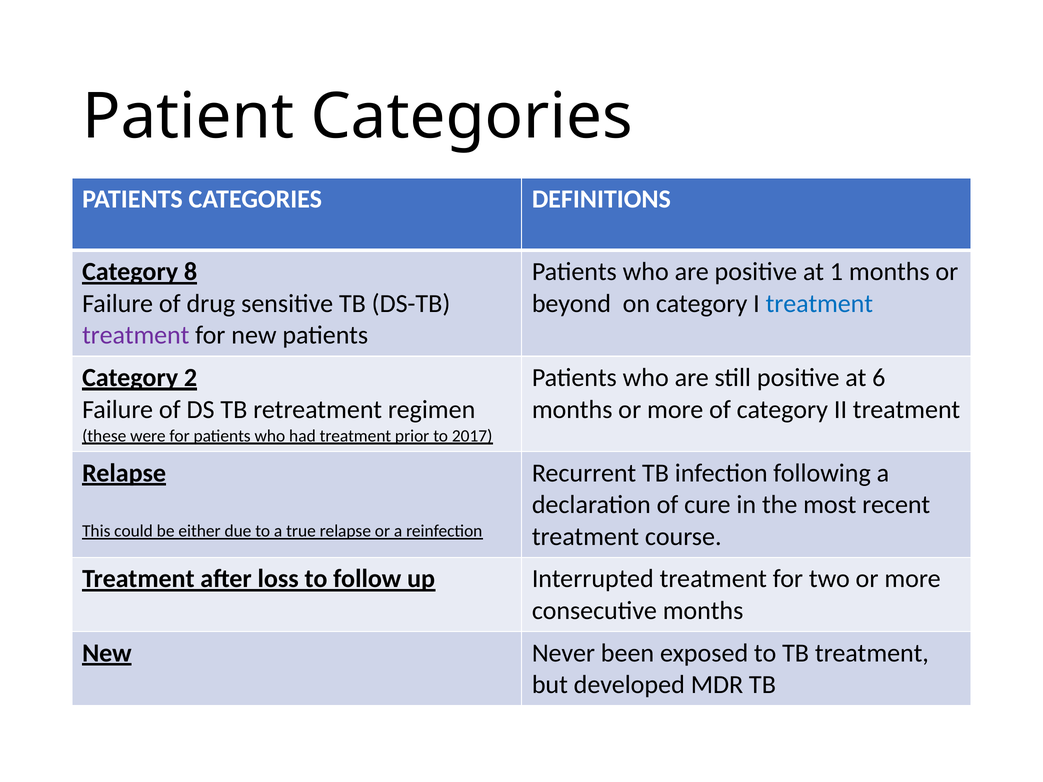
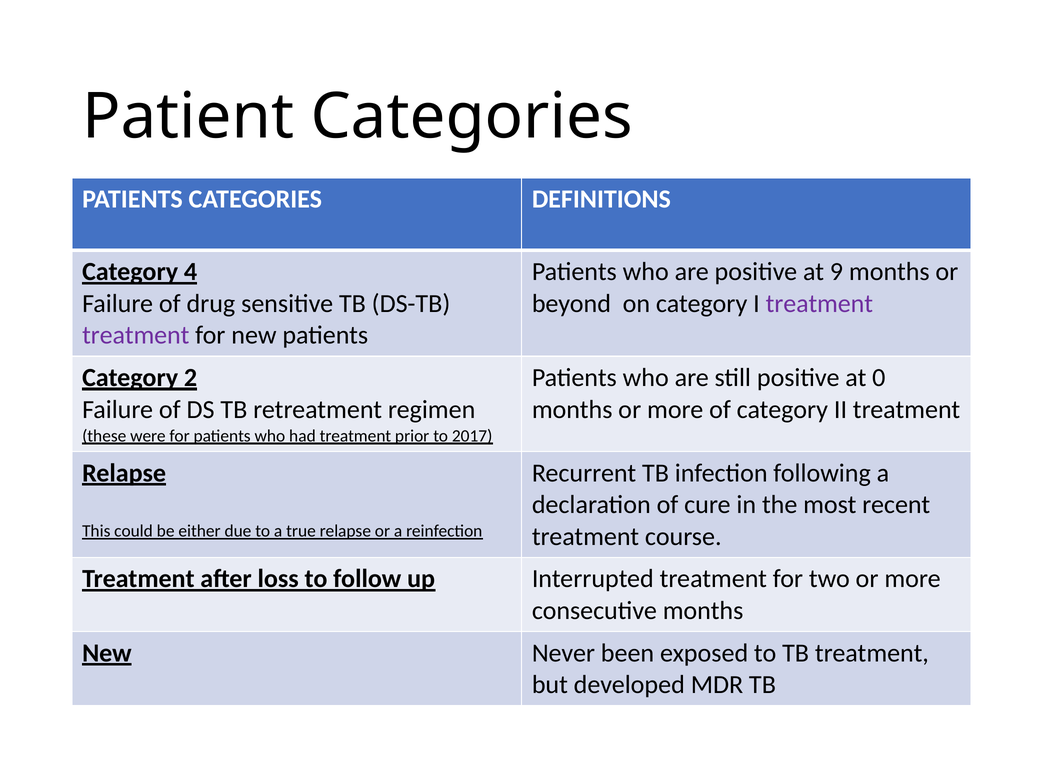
8: 8 -> 4
1: 1 -> 9
treatment at (819, 304) colour: blue -> purple
6: 6 -> 0
